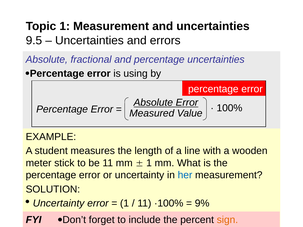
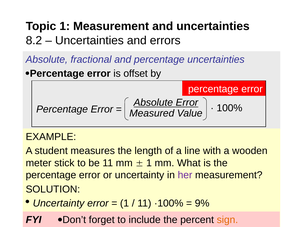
9.5: 9.5 -> 8.2
using: using -> offset
her colour: blue -> purple
